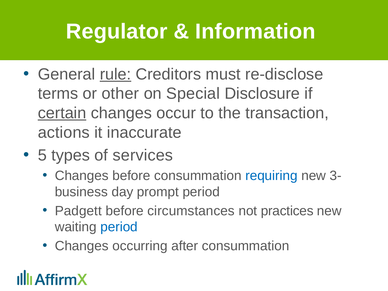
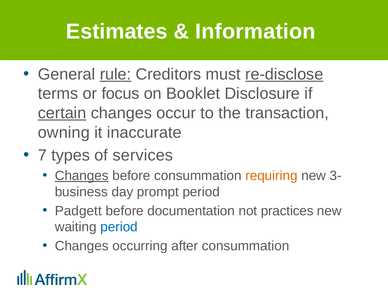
Regulator: Regulator -> Estimates
re-disclose underline: none -> present
other: other -> focus
Special: Special -> Booklet
actions: actions -> owning
5: 5 -> 7
Changes at (82, 176) underline: none -> present
requiring colour: blue -> orange
circumstances: circumstances -> documentation
